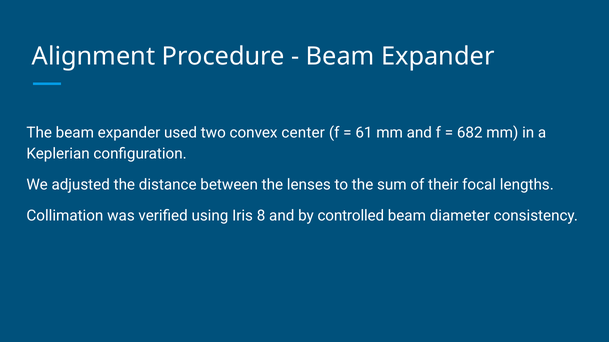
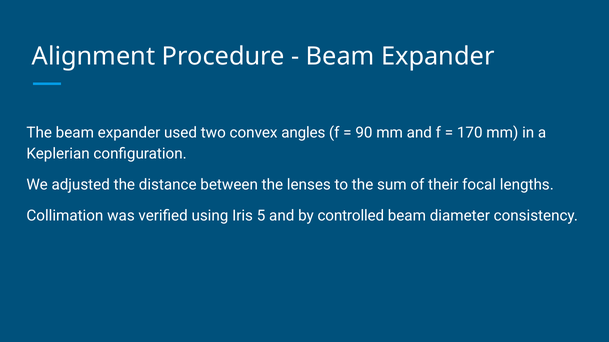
center: center -> angles
61: 61 -> 90
682: 682 -> 170
8: 8 -> 5
